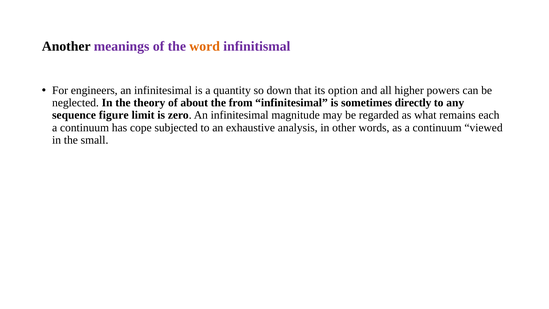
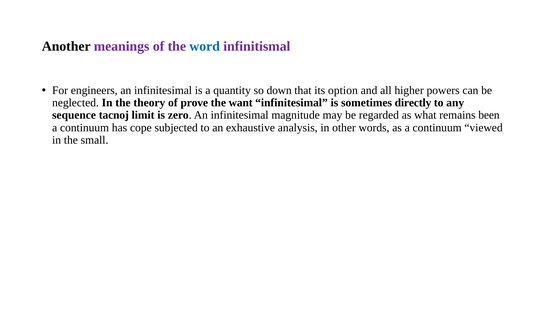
word colour: orange -> blue
about: about -> prove
from: from -> want
figure: figure -> tacnoj
each: each -> been
